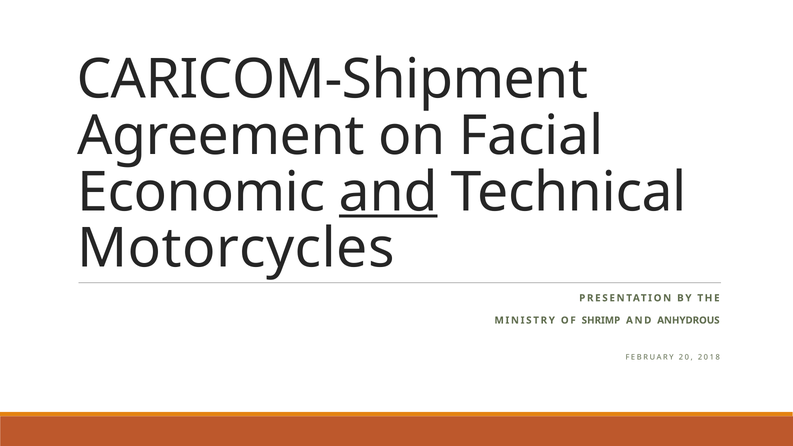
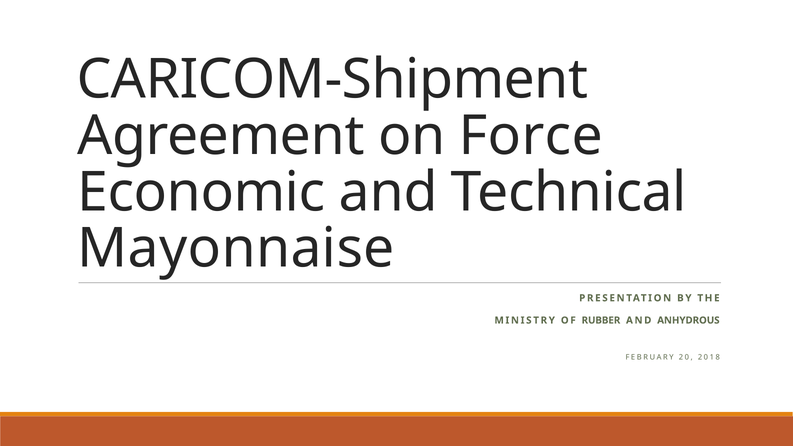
Facial: Facial -> Force
and at (388, 192) underline: present -> none
Motorcycles: Motorcycles -> Mayonnaise
SHRIMP: SHRIMP -> RUBBER
